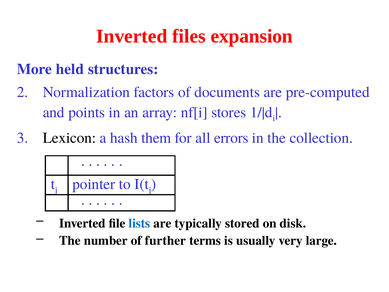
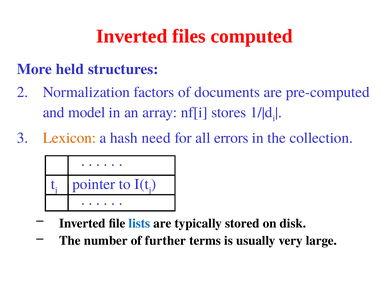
expansion: expansion -> computed
points: points -> model
Lexicon colour: black -> orange
them: them -> need
